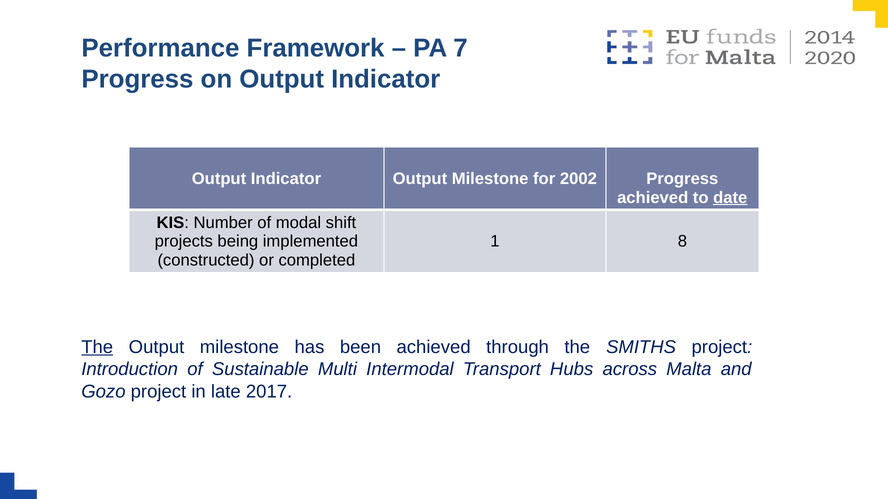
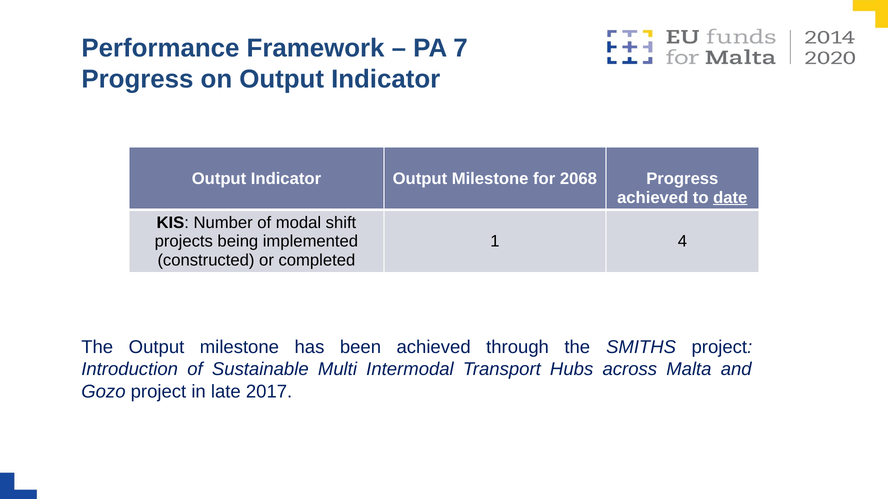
2002: 2002 -> 2068
8: 8 -> 4
The at (97, 347) underline: present -> none
